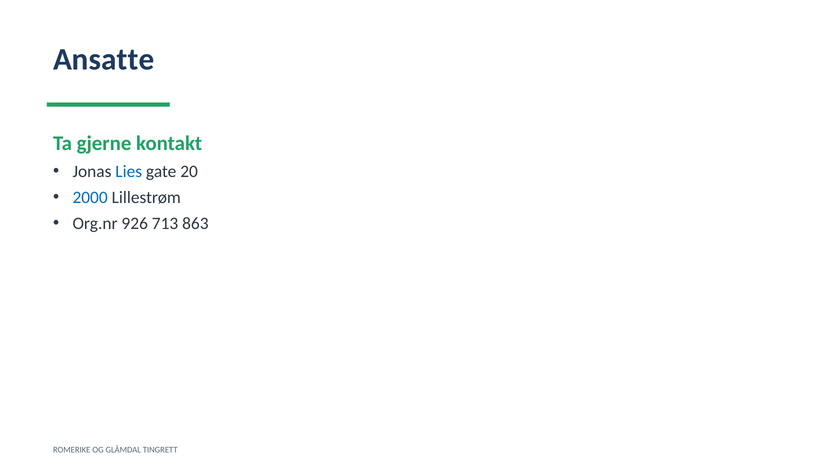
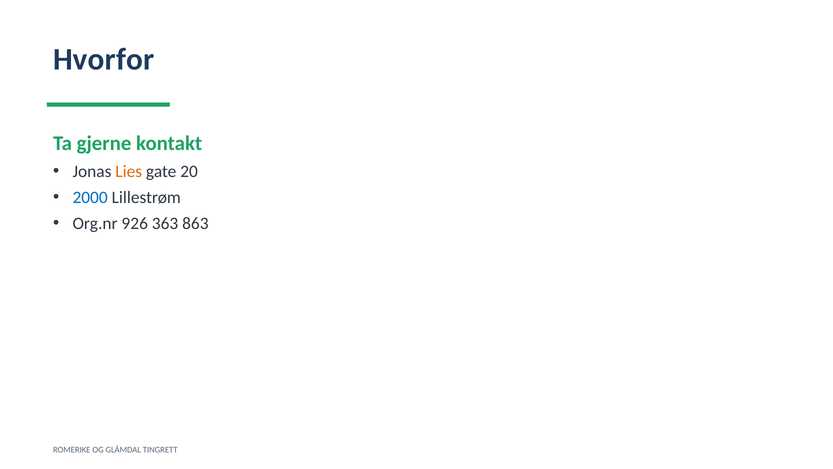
Ansatte: Ansatte -> Hvorfor
Lies colour: blue -> orange
713: 713 -> 363
